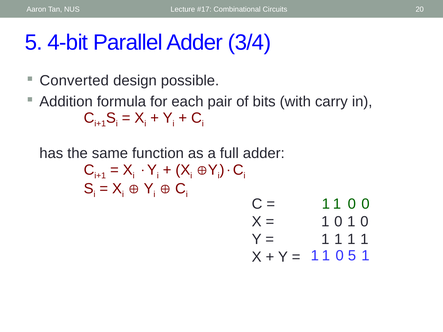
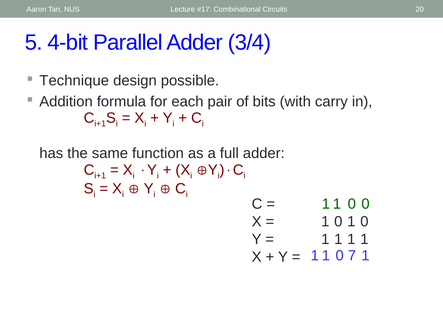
Converted: Converted -> Technique
5 at (352, 256): 5 -> 7
